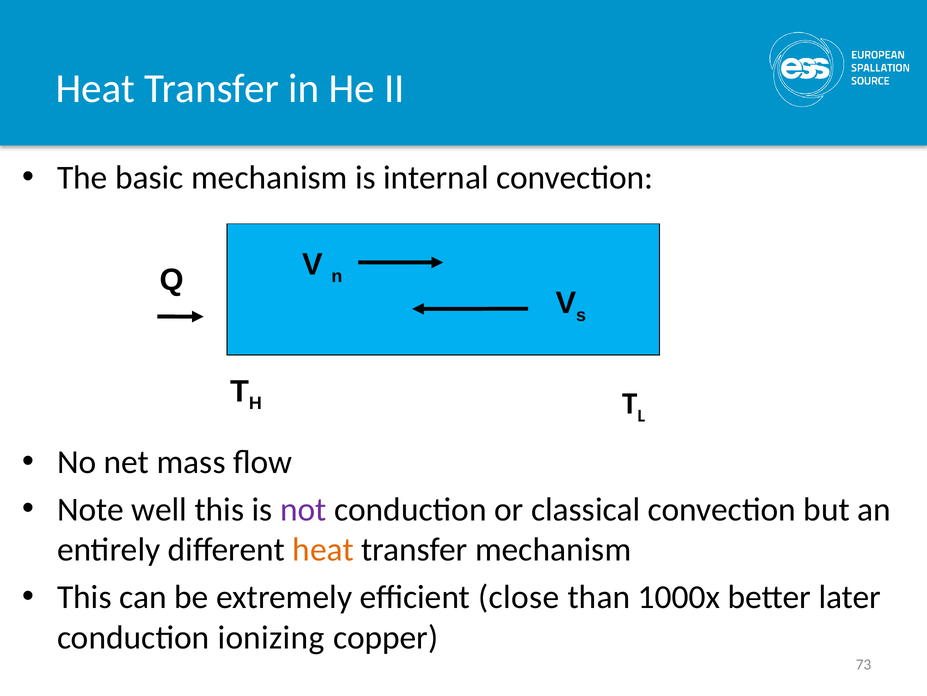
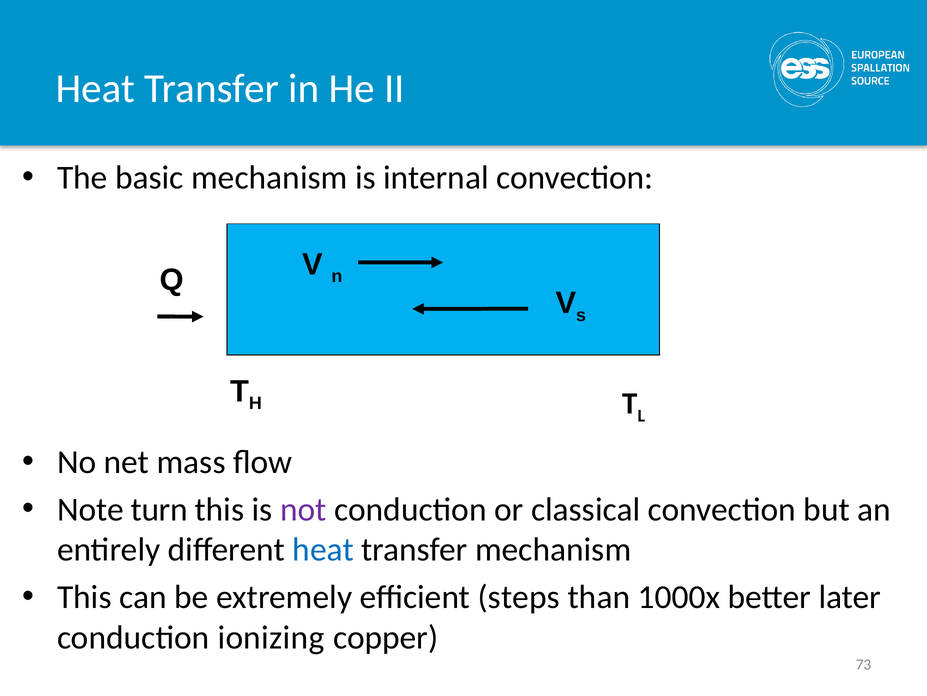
well: well -> turn
heat at (323, 549) colour: orange -> blue
close: close -> steps
